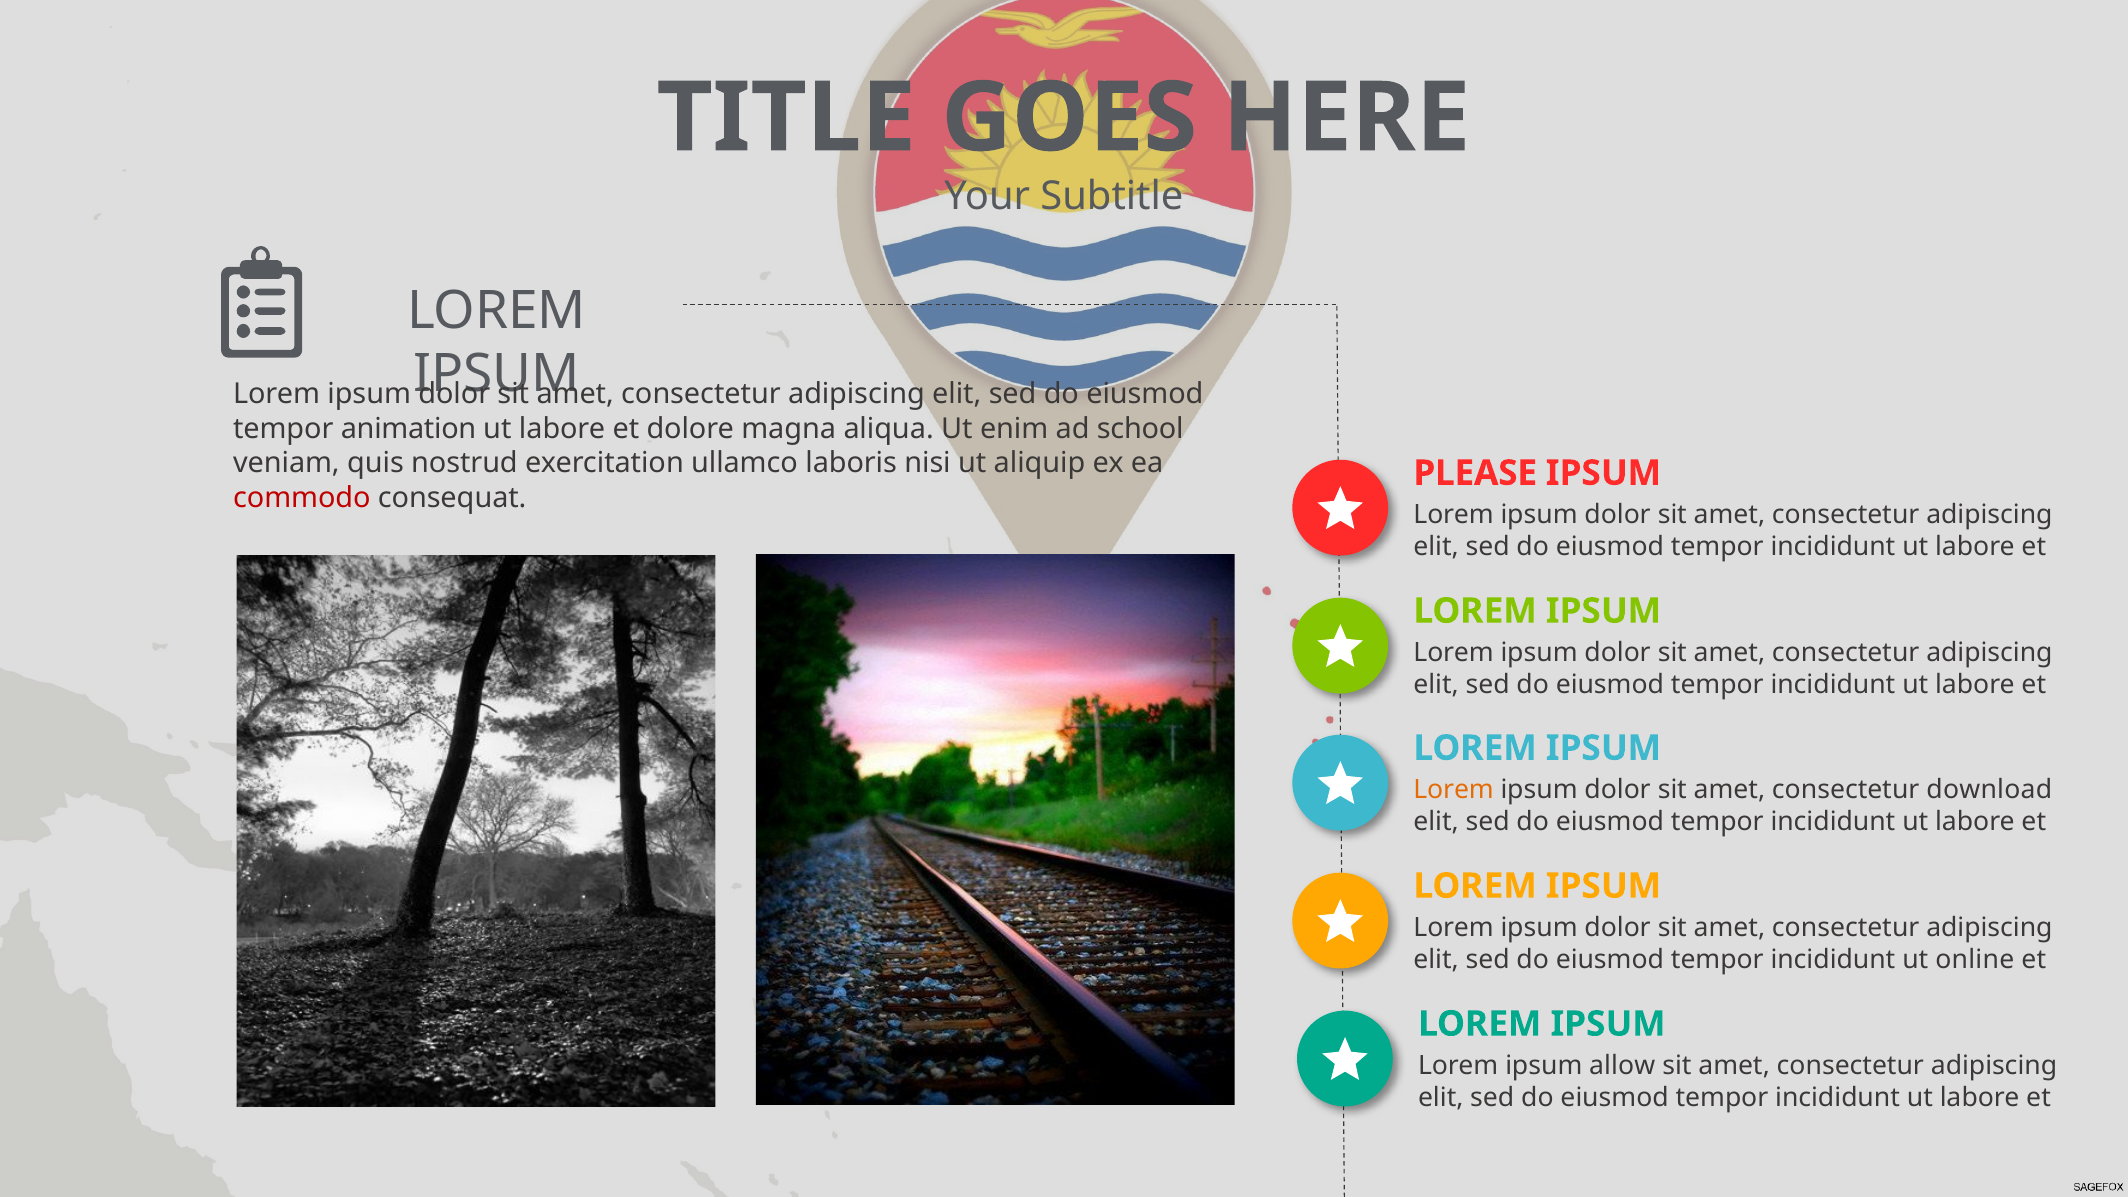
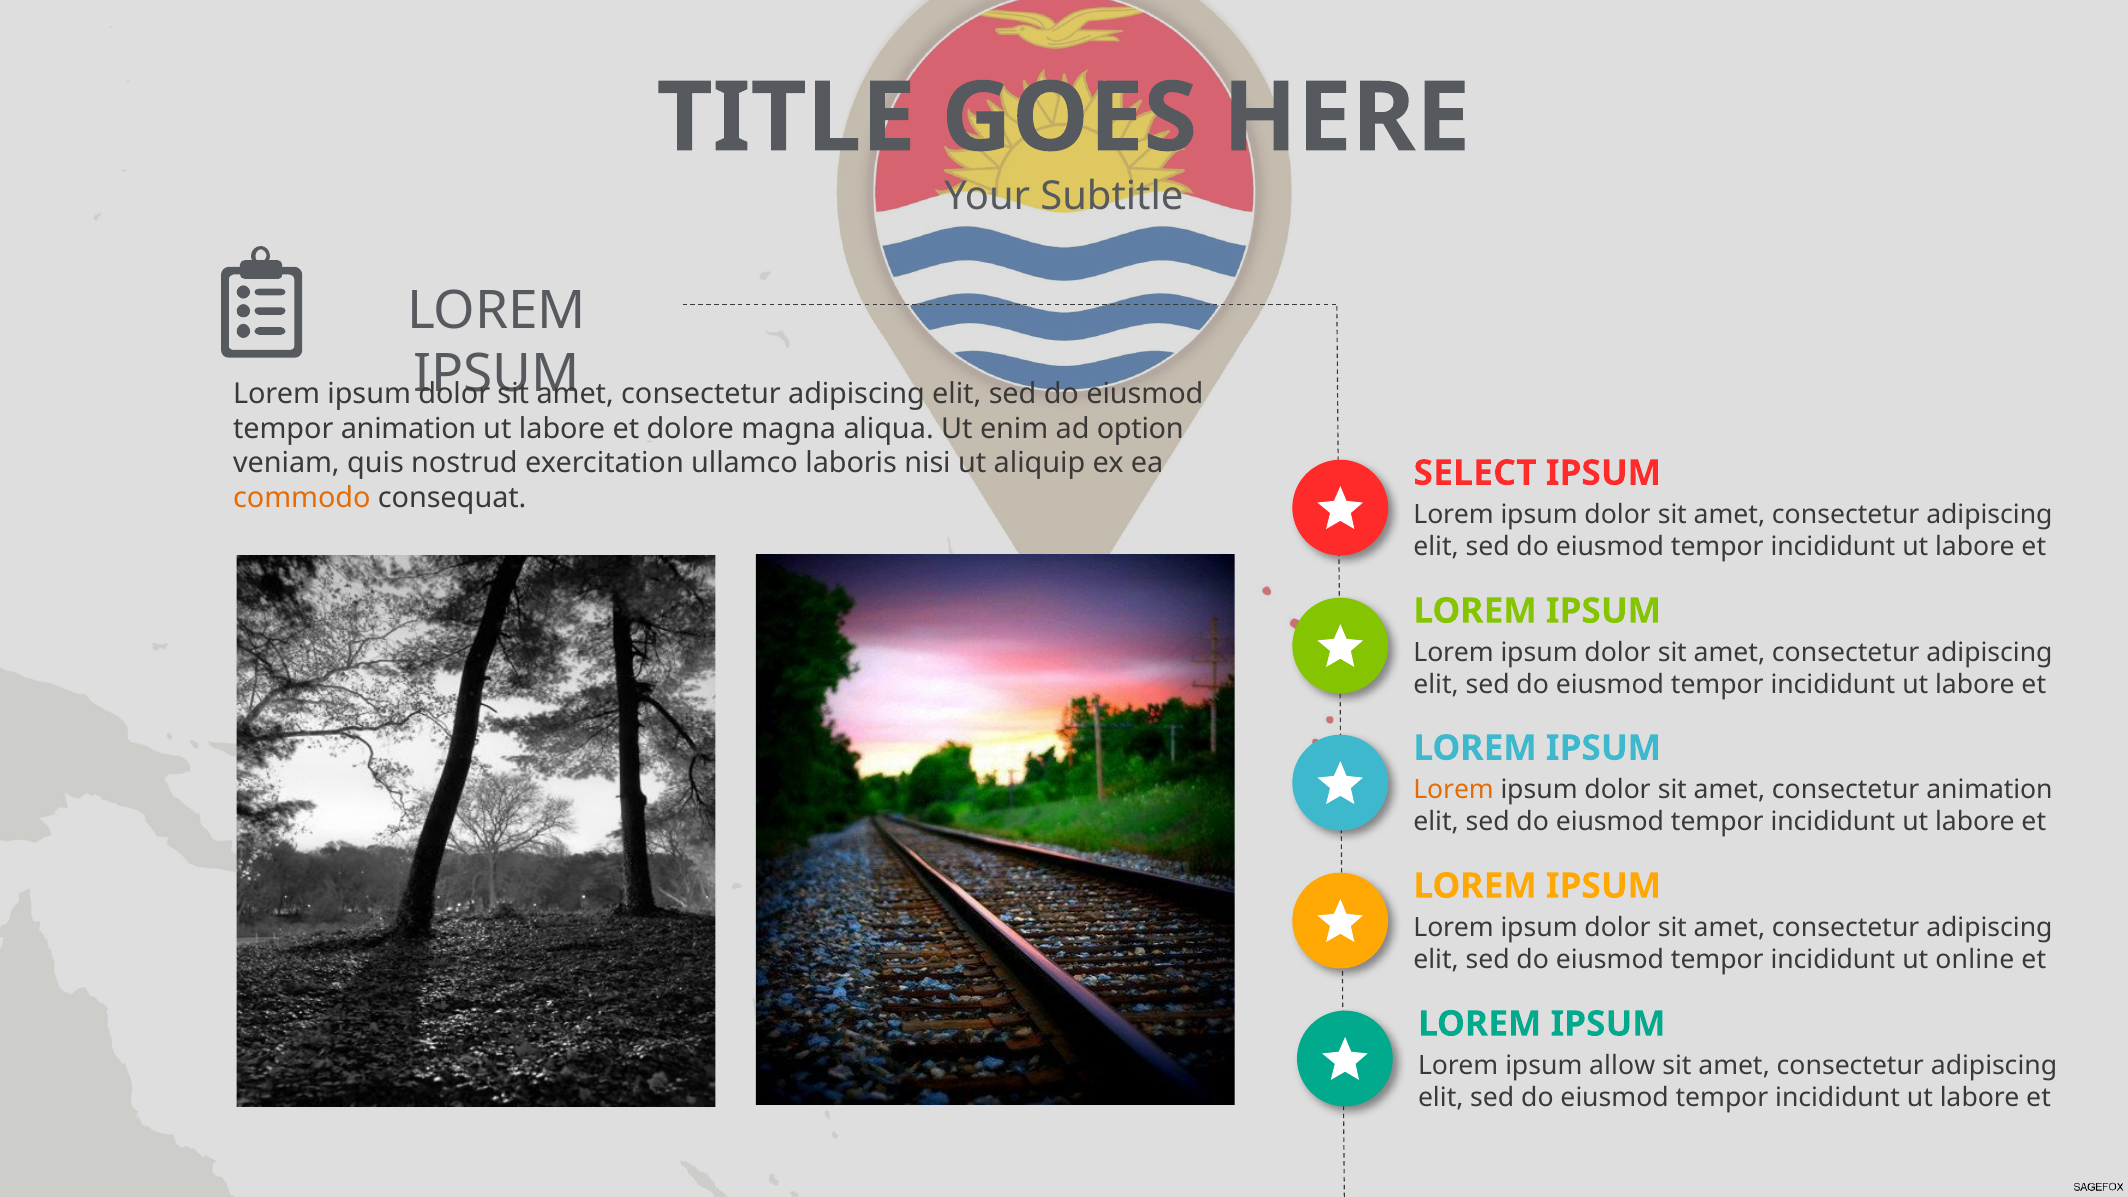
school: school -> option
PLEASE: PLEASE -> SELECT
commodo colour: red -> orange
consectetur download: download -> animation
